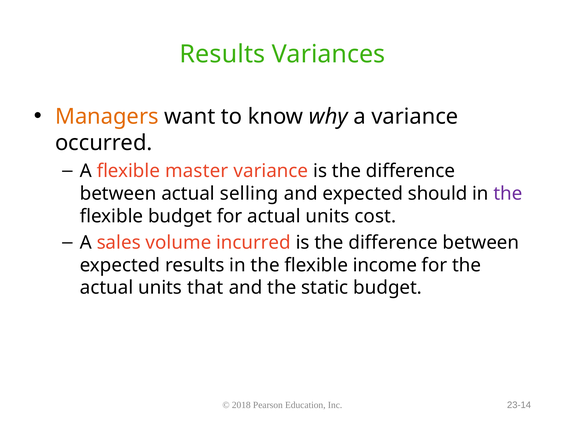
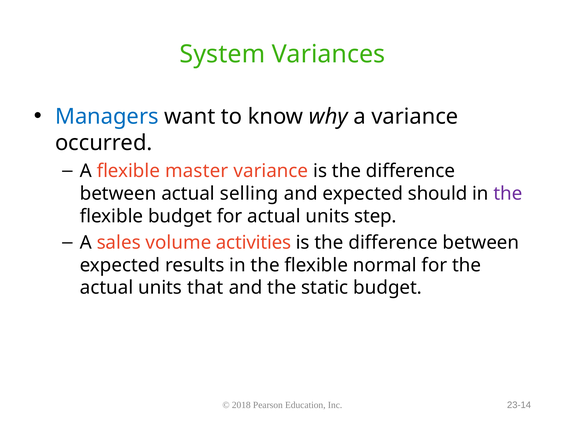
Results at (222, 54): Results -> System
Managers colour: orange -> blue
cost: cost -> step
incurred: incurred -> activities
income: income -> normal
